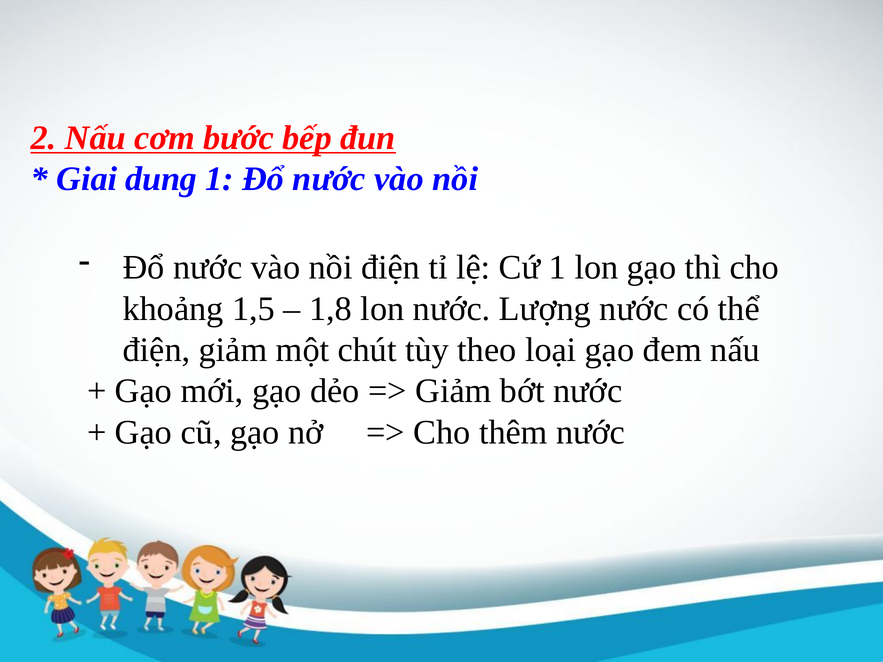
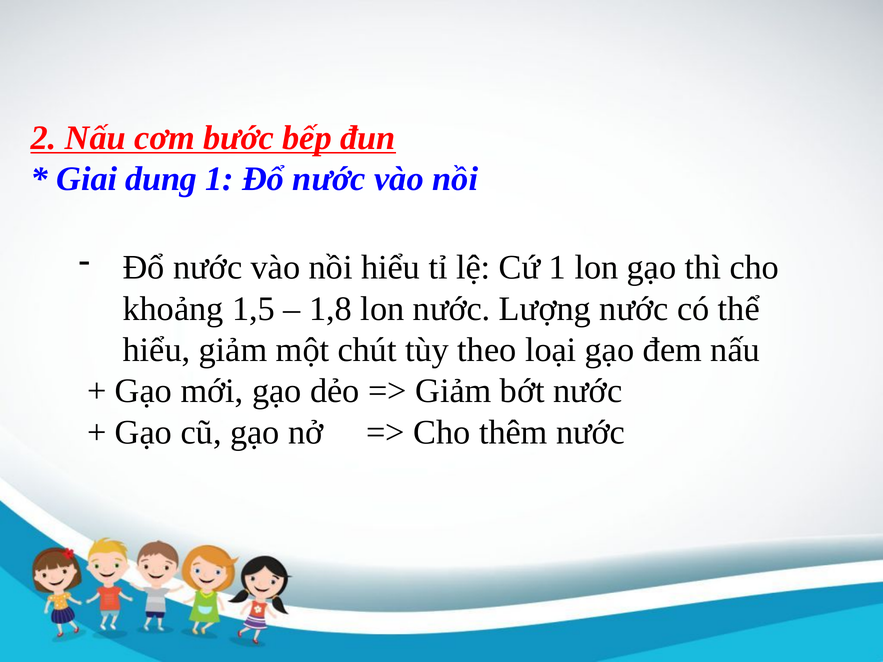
nồi điện: điện -> hiểu
điện at (157, 350): điện -> hiểu
